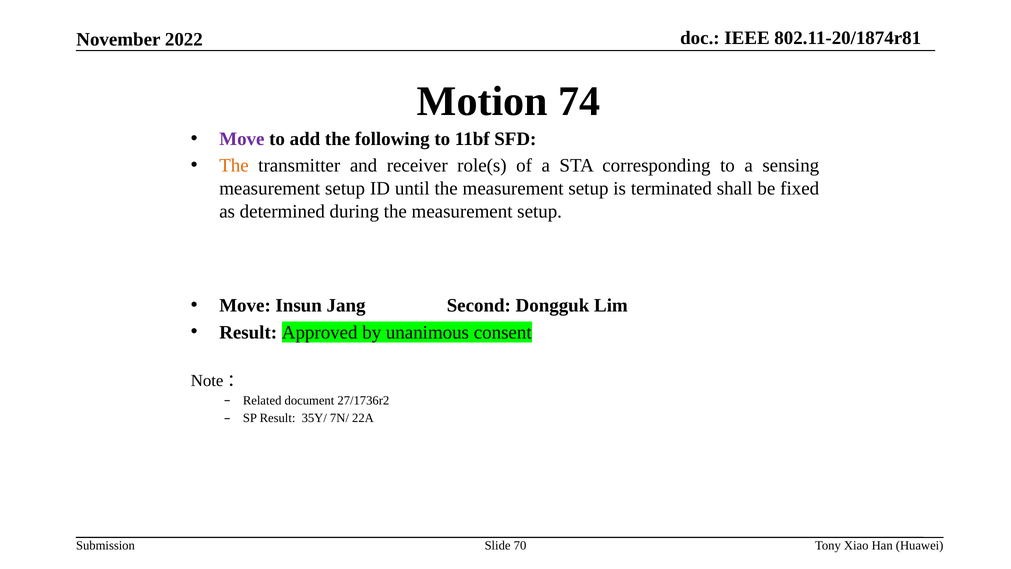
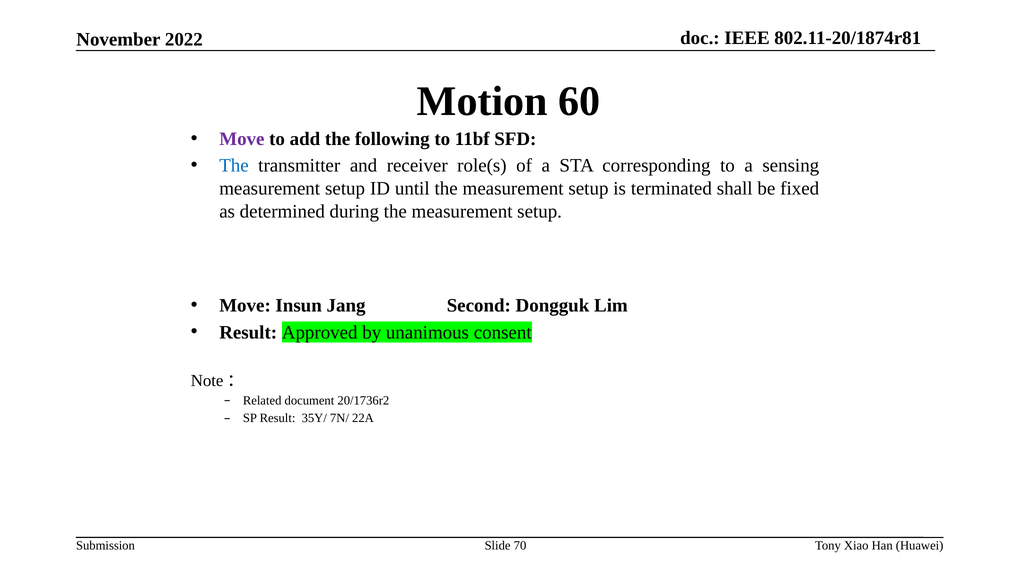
74: 74 -> 60
The at (234, 166) colour: orange -> blue
27/1736r2: 27/1736r2 -> 20/1736r2
